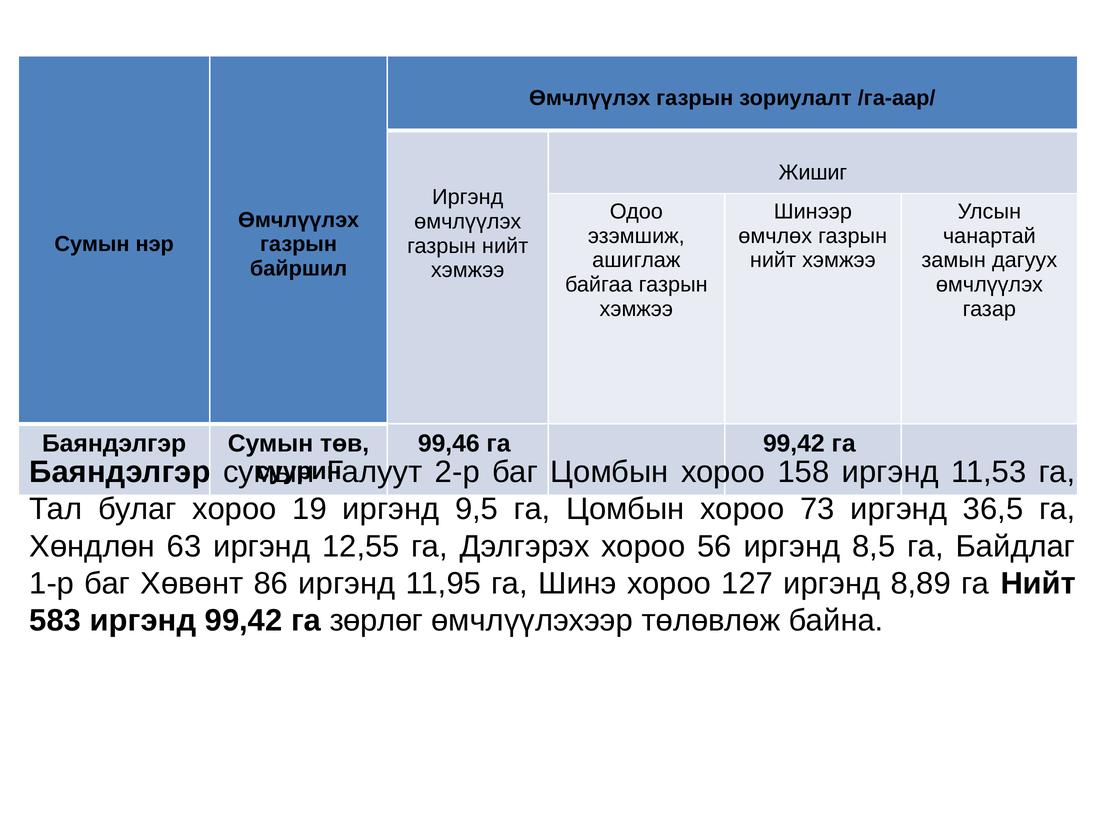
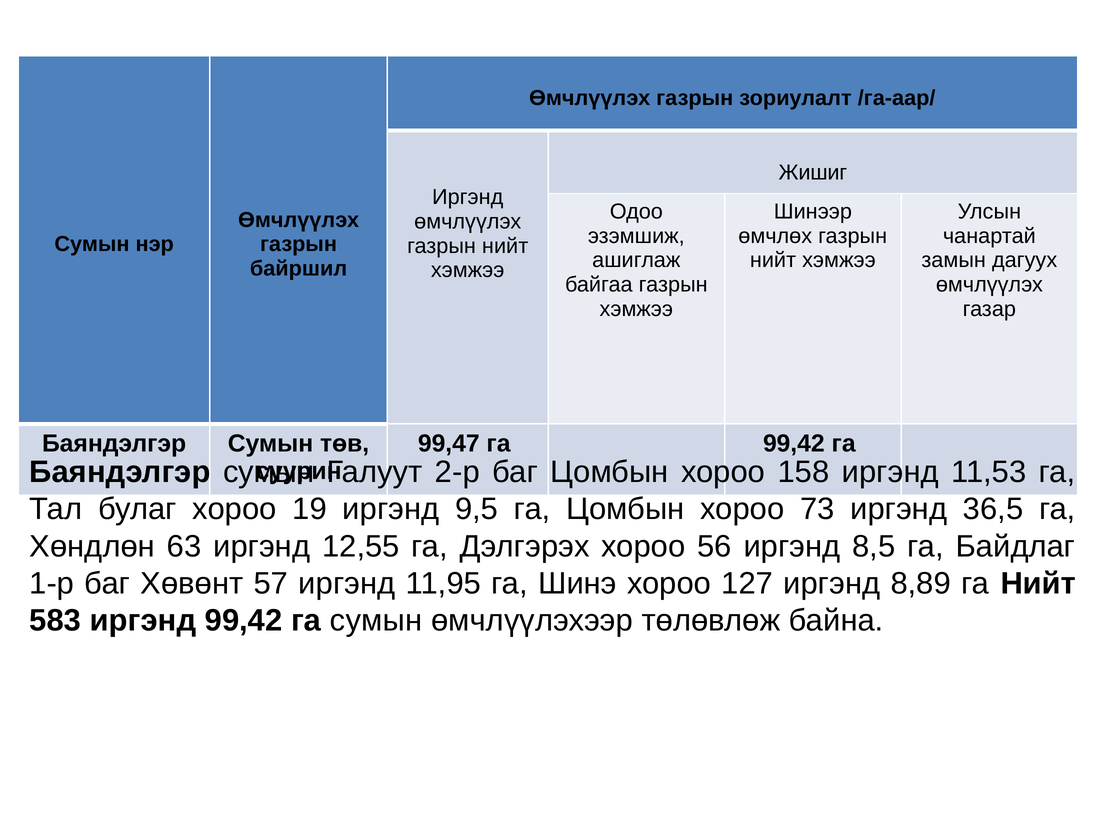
99,46: 99,46 -> 99,47
86: 86 -> 57
га зөрлөг: зөрлөг -> сумын
